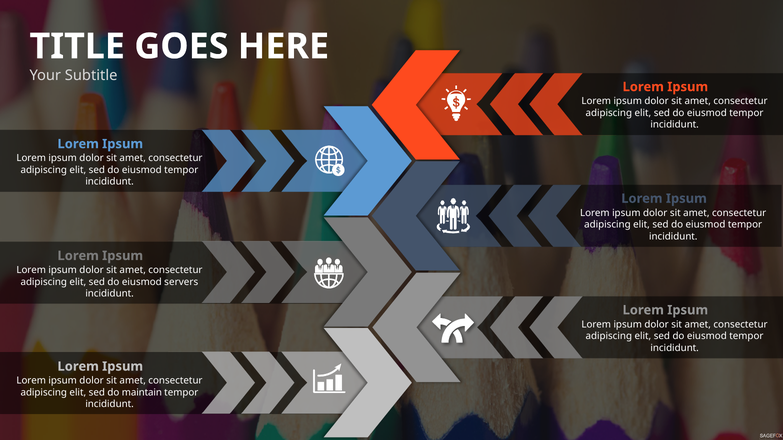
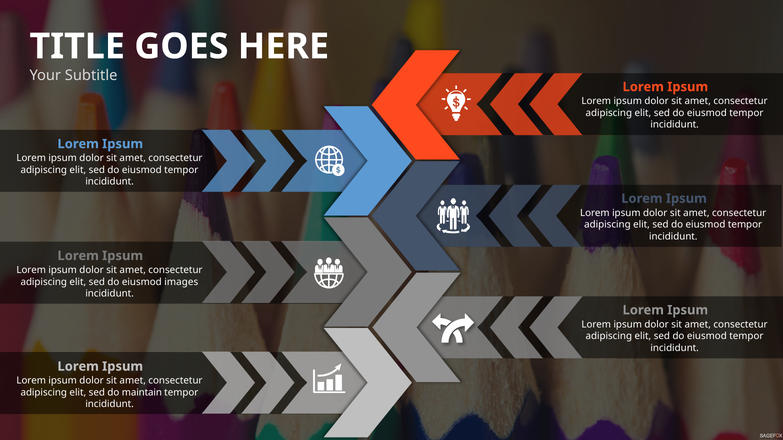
servers: servers -> images
